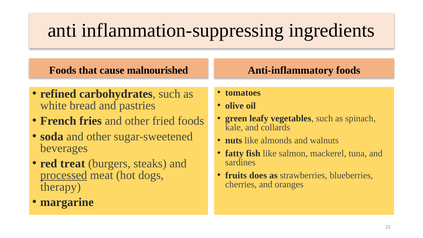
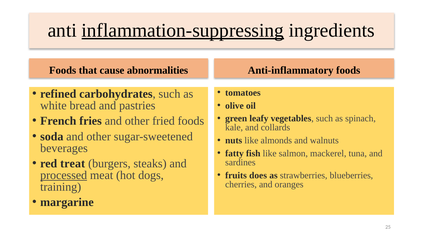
inflammation-suppressing underline: none -> present
malnourished: malnourished -> abnormalities
therapy: therapy -> training
